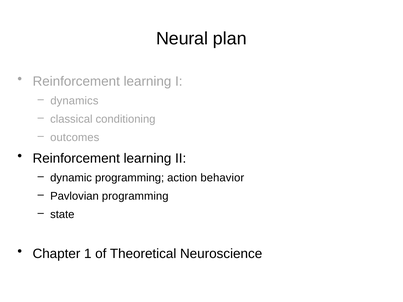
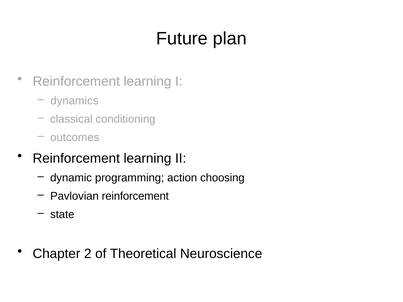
Neural: Neural -> Future
behavior: behavior -> choosing
Pavlovian programming: programming -> reinforcement
1: 1 -> 2
